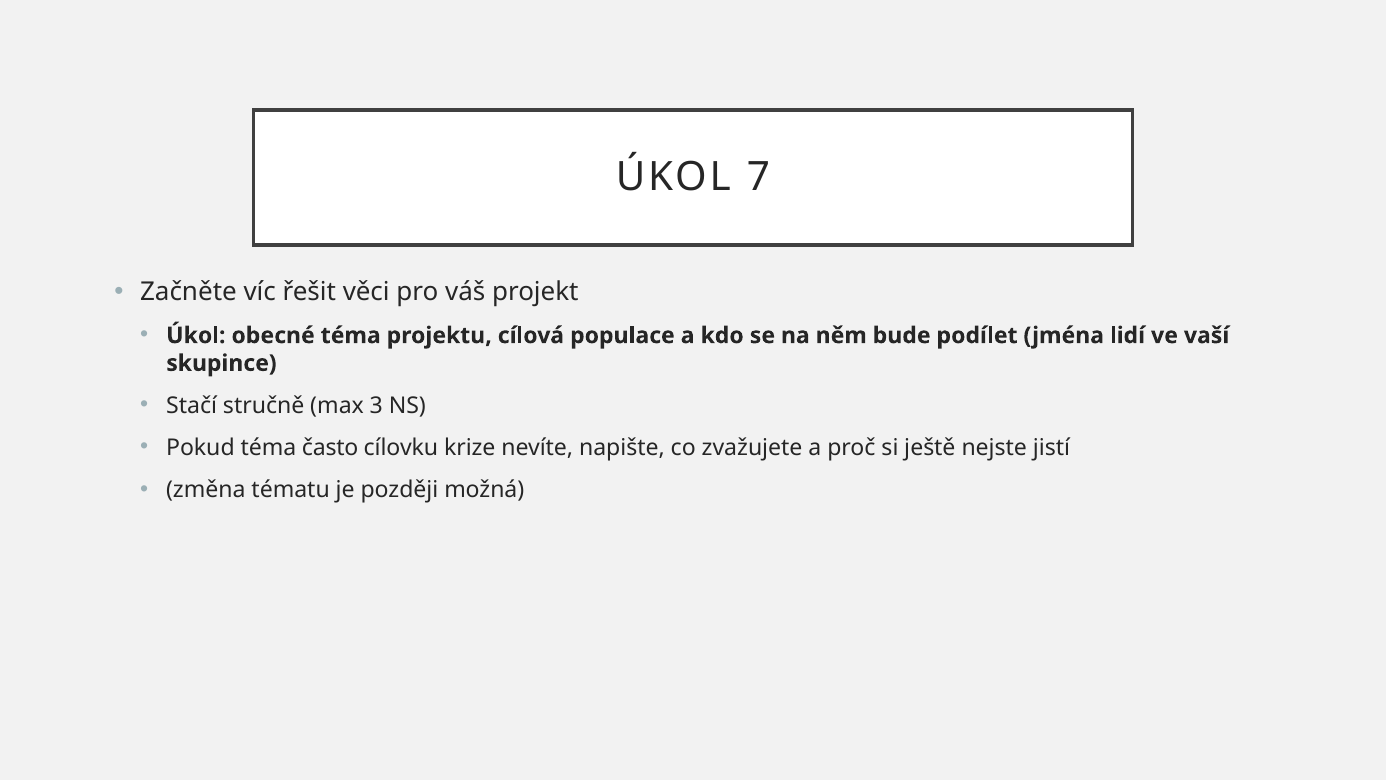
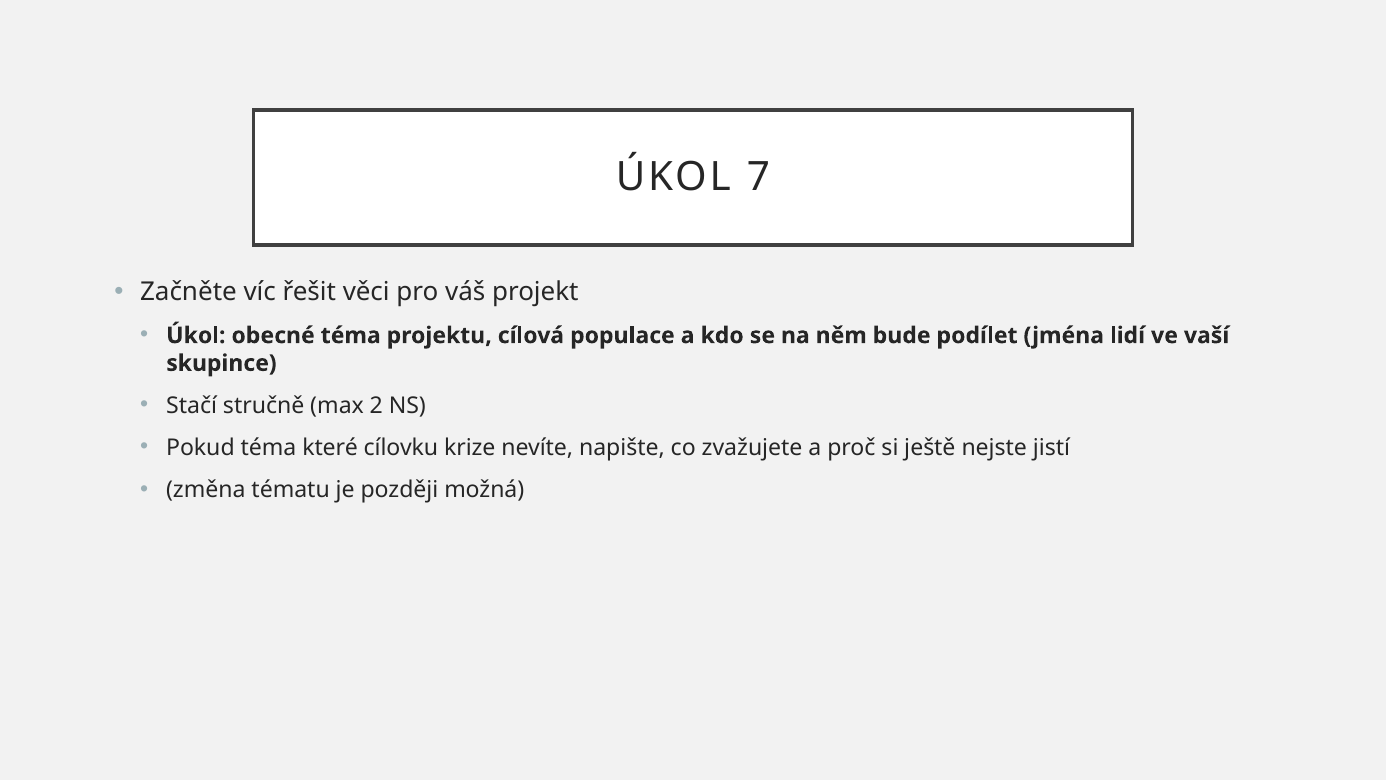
3: 3 -> 2
často: často -> které
